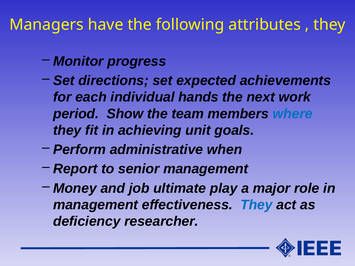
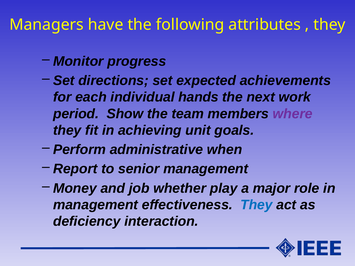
where colour: blue -> purple
ultimate: ultimate -> whether
researcher: researcher -> interaction
